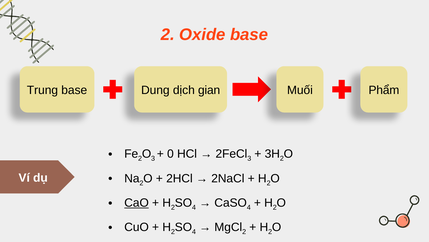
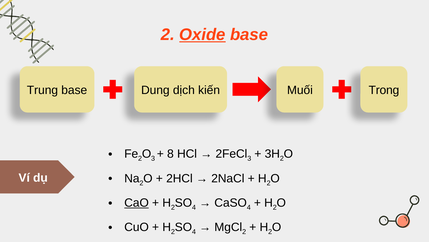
Oxide underline: none -> present
gian: gian -> kiến
Phẩm: Phẩm -> Trong
0: 0 -> 8
